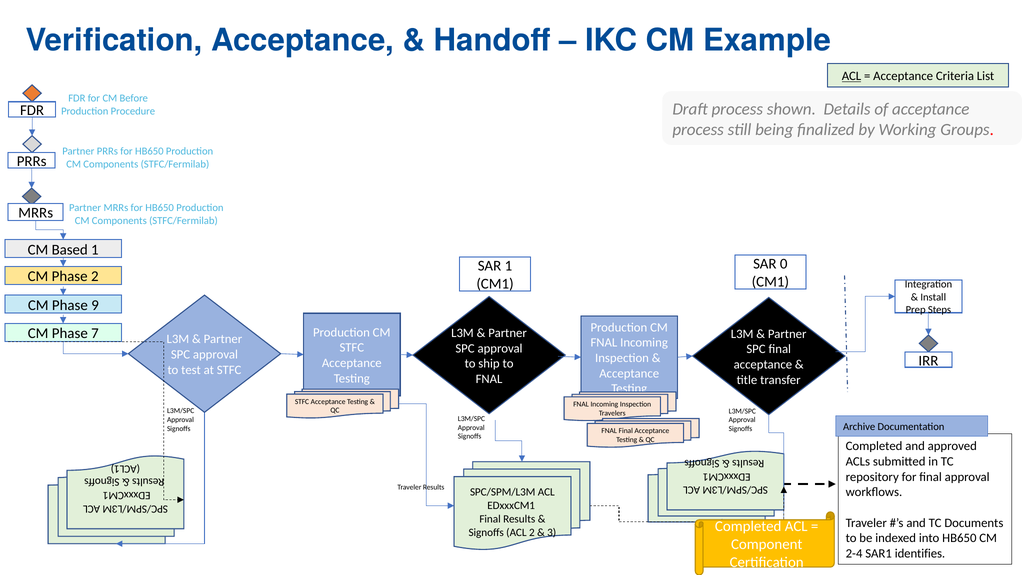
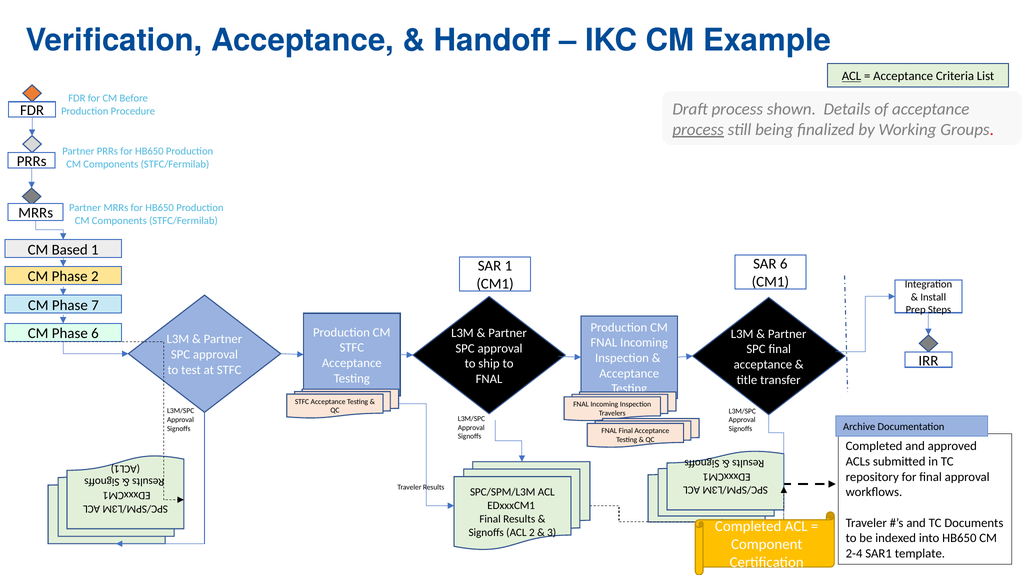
process at (698, 129) underline: none -> present
SAR 0: 0 -> 6
9: 9 -> 7
Phase 7: 7 -> 6
identifies: identifies -> template
